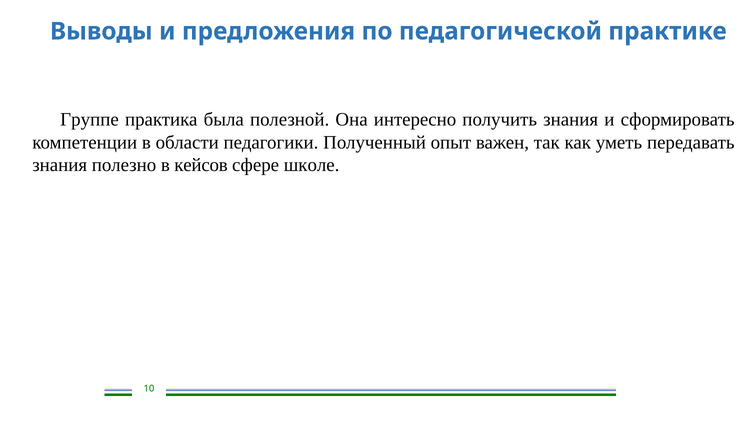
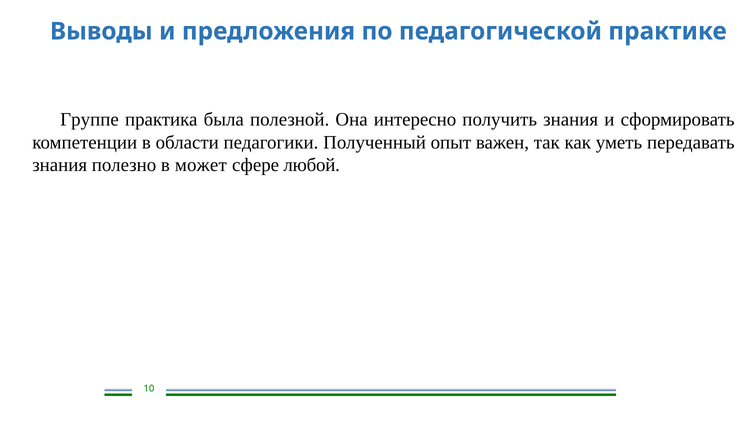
кейсов: кейсов -> может
школе: школе -> любой
